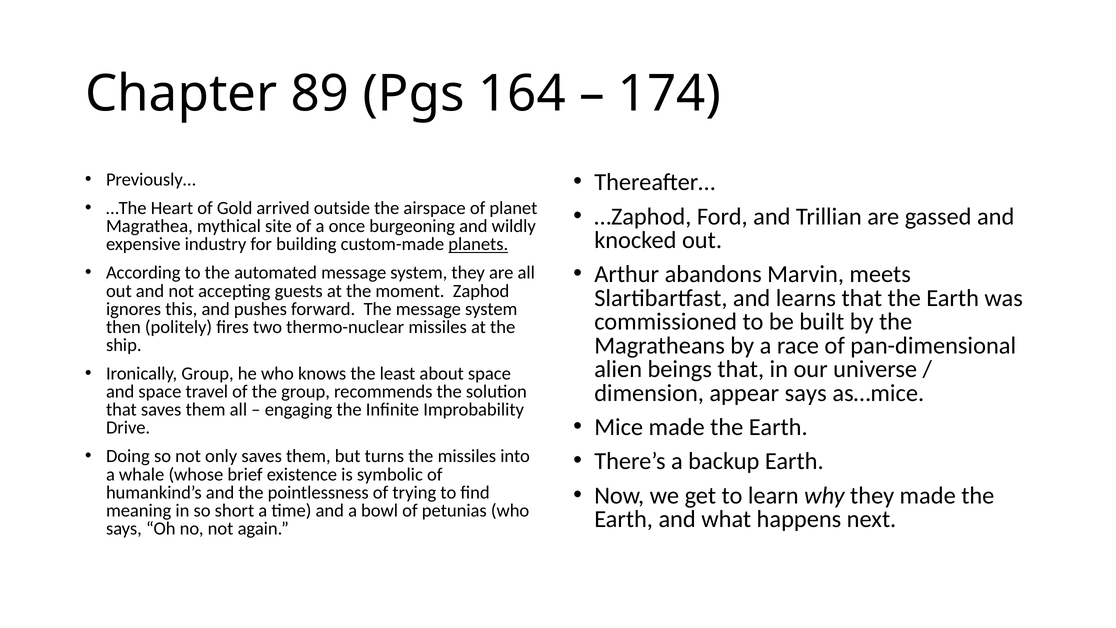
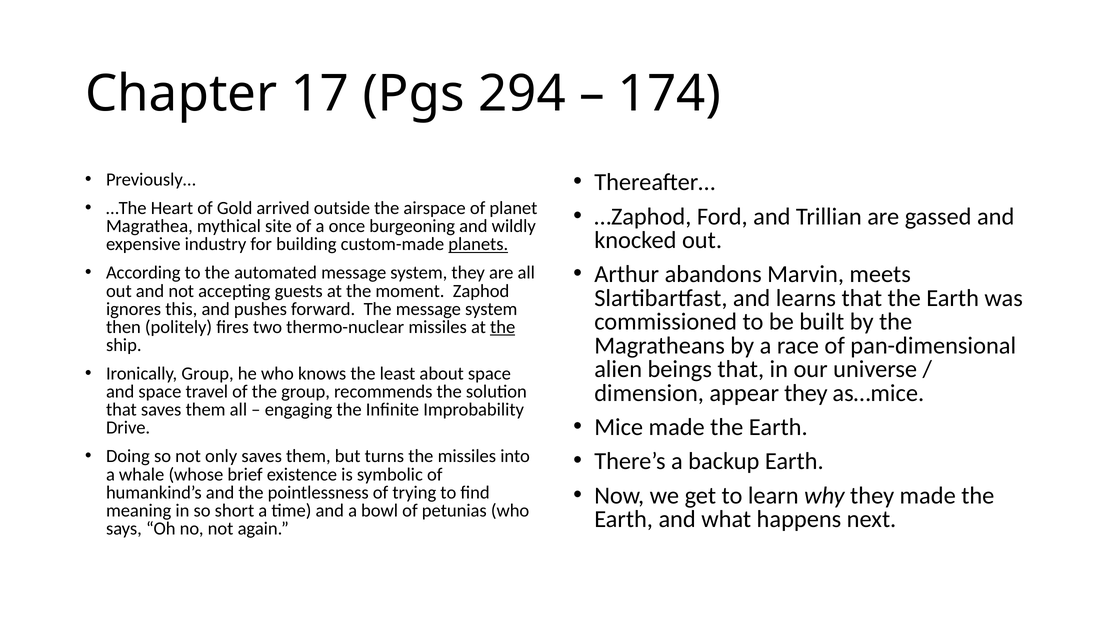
89: 89 -> 17
164: 164 -> 294
the at (503, 327) underline: none -> present
appear says: says -> they
